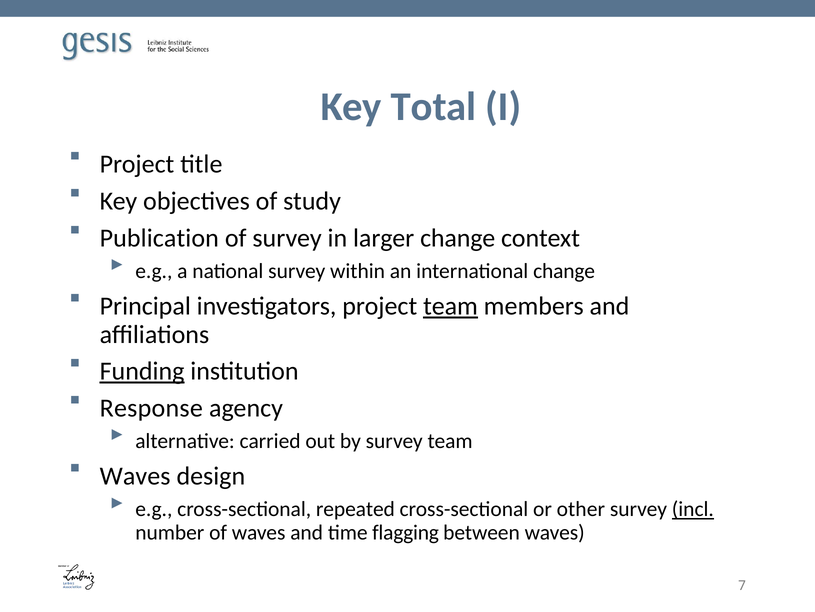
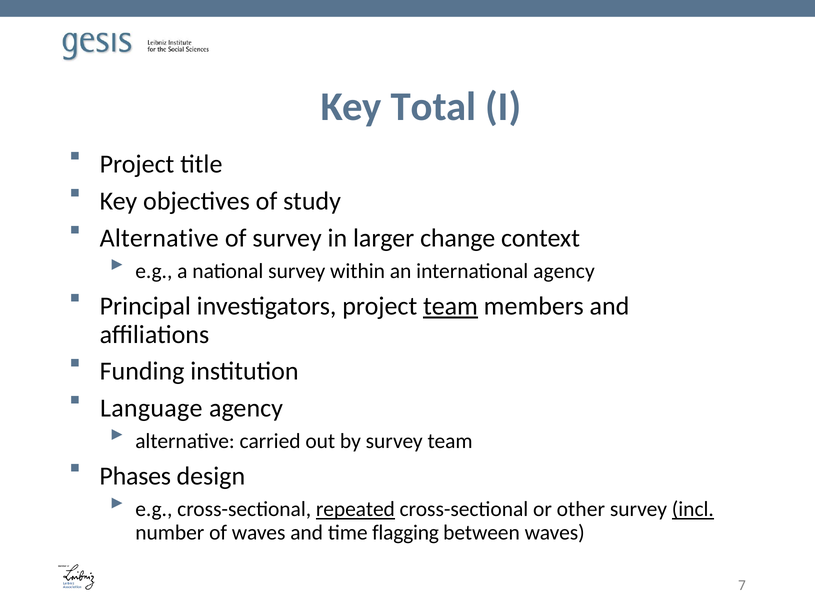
Publication at (159, 238): Publication -> Alternative
international change: change -> agency
Funding underline: present -> none
Response: Response -> Language
Waves at (135, 476): Waves -> Phases
repeated underline: none -> present
